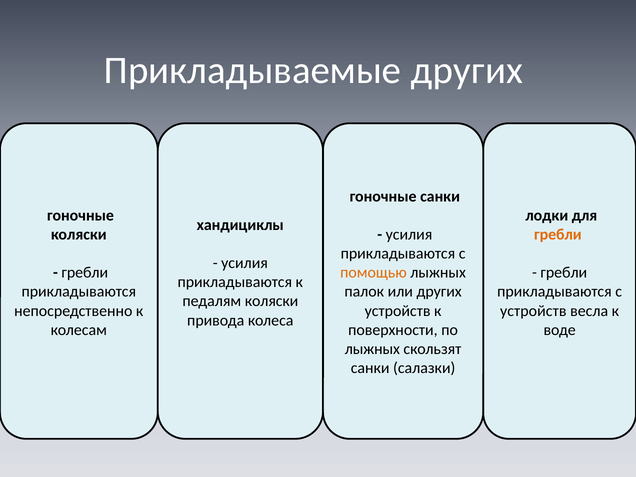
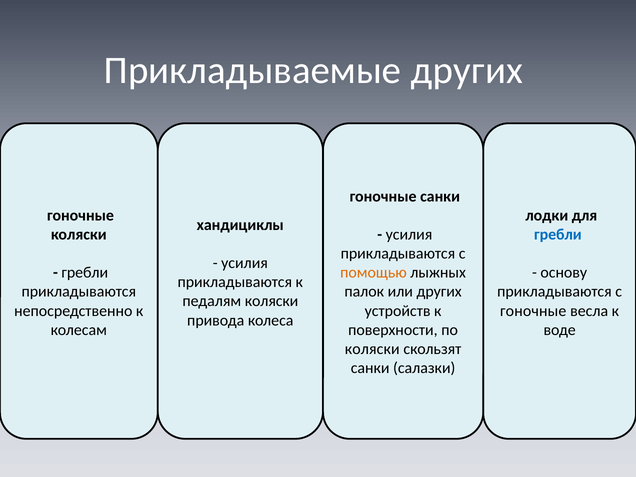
гребли at (558, 234) colour: orange -> blue
гребли at (564, 273): гребли -> основу
устройств at (533, 311): устройств -> гоночные
лыжных at (372, 349): лыжных -> коляски
